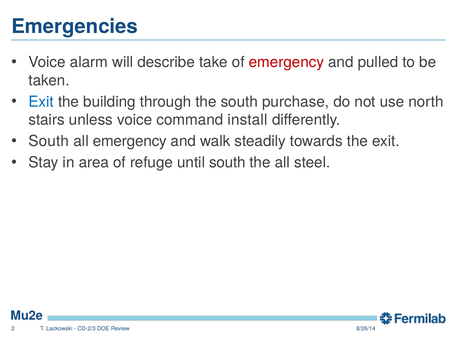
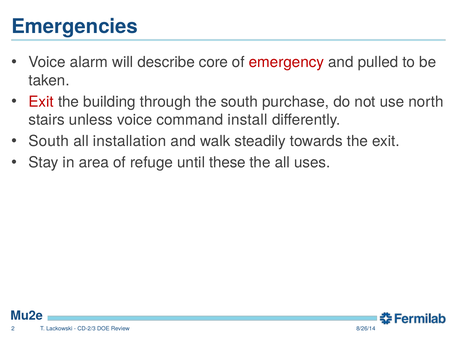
take: take -> core
Exit at (41, 102) colour: blue -> red
all emergency: emergency -> installation
until south: south -> these
steel: steel -> uses
